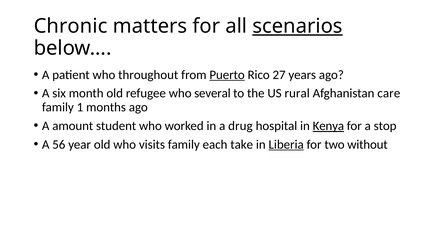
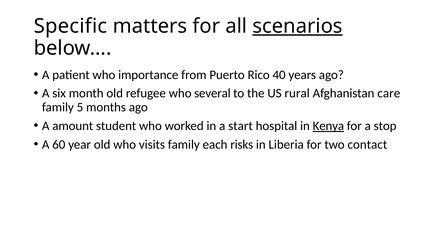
Chronic: Chronic -> Specific
throughout: throughout -> importance
Puerto underline: present -> none
27: 27 -> 40
1: 1 -> 5
drug: drug -> start
56: 56 -> 60
take: take -> risks
Liberia underline: present -> none
without: without -> contact
